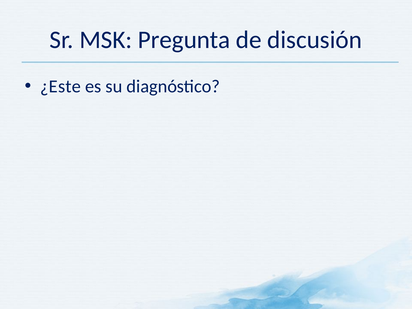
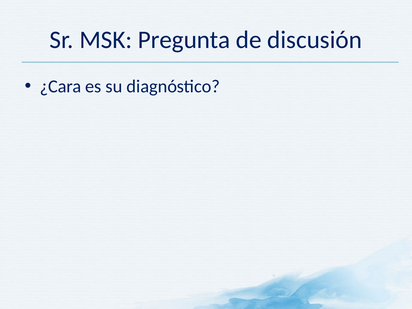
¿Este: ¿Este -> ¿Cara
